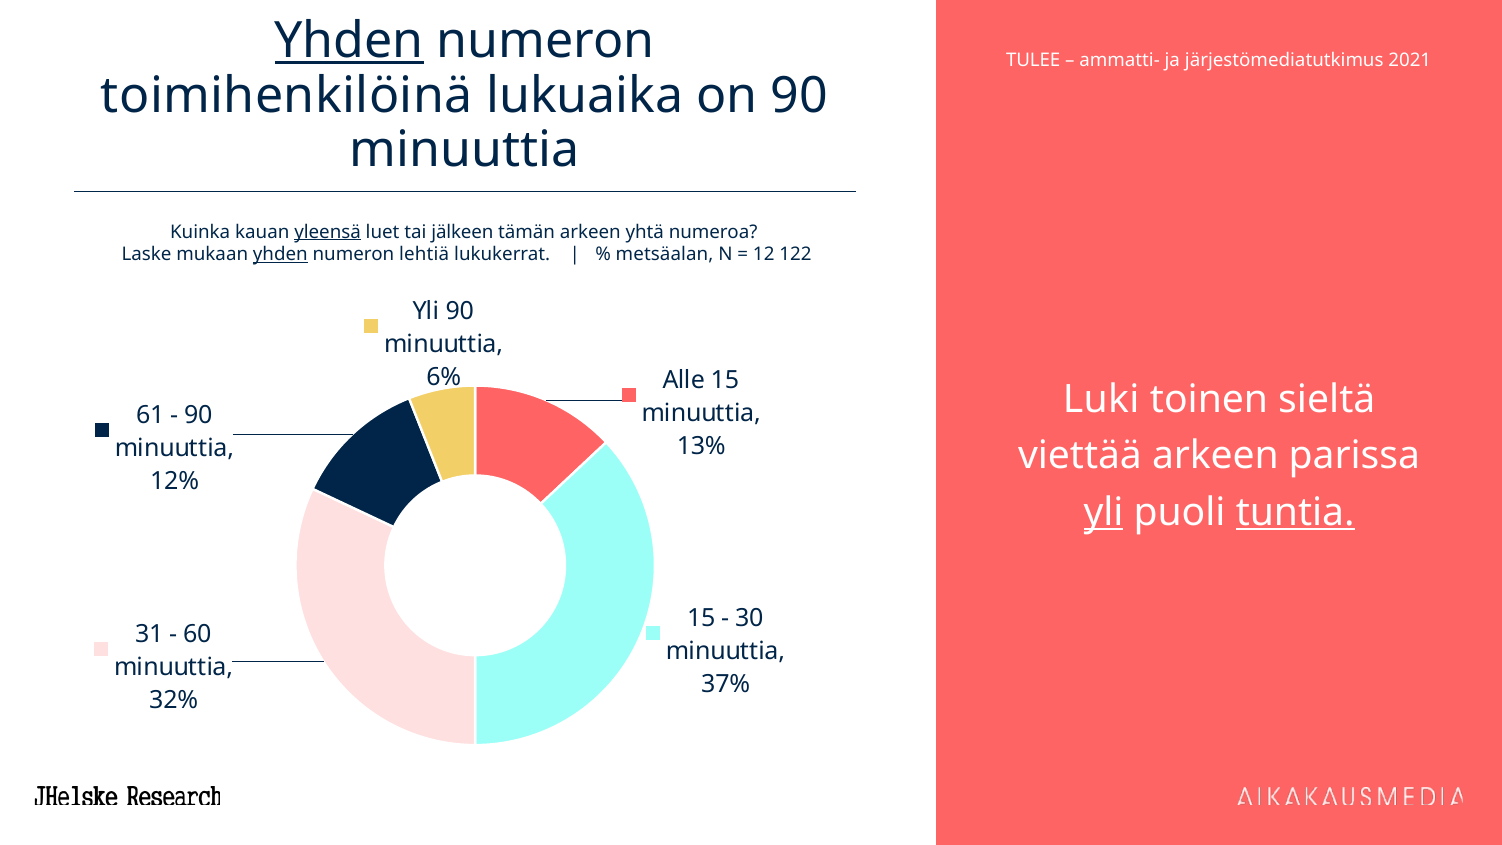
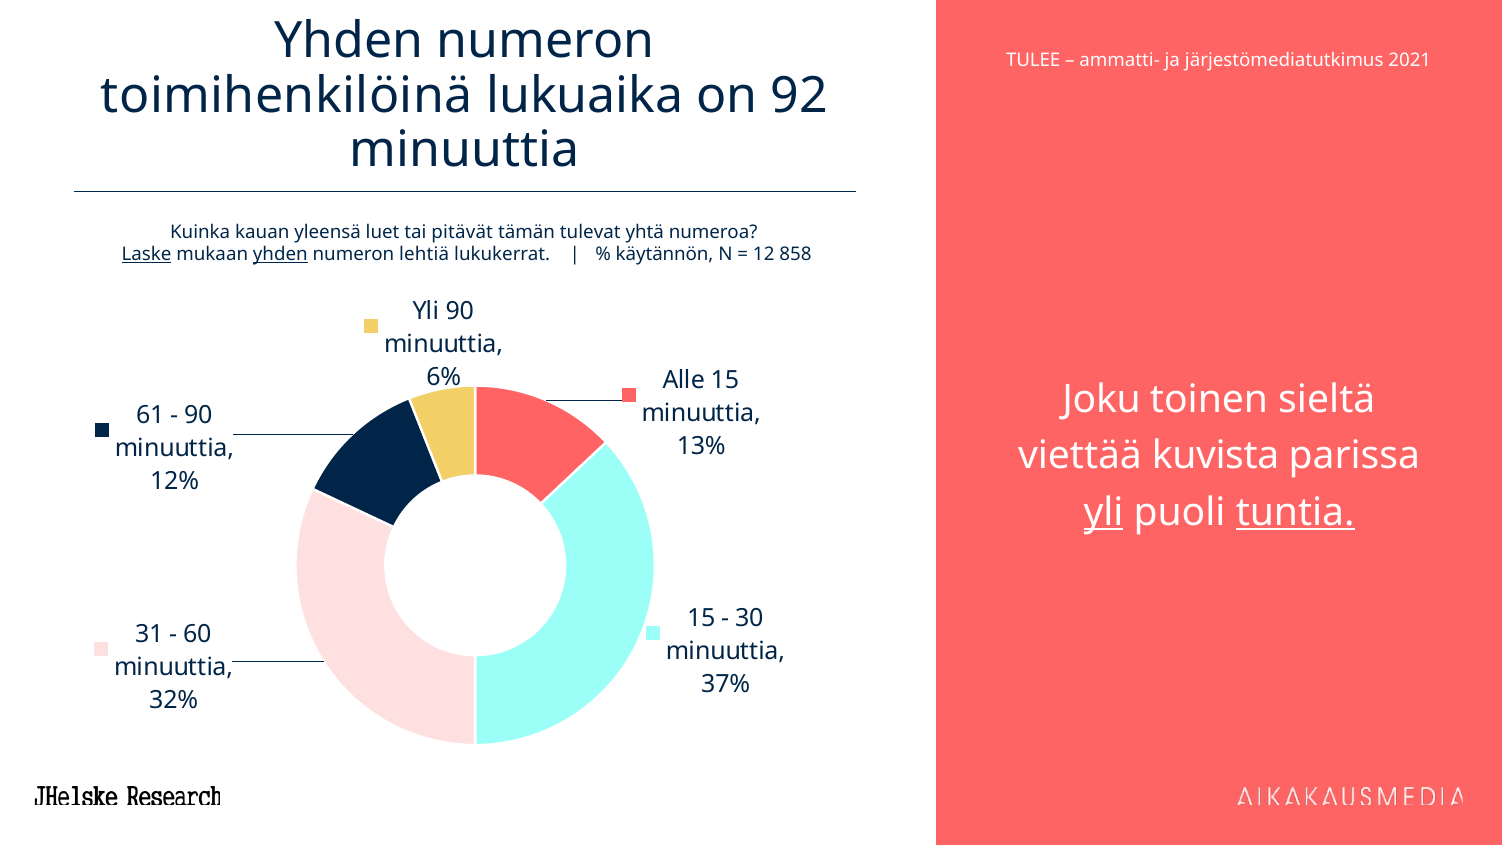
Yhden at (349, 41) underline: present -> none
on 90: 90 -> 92
yleensä underline: present -> none
jälkeen: jälkeen -> pitävät
tämän arkeen: arkeen -> tulevat
Laske underline: none -> present
metsäalan: metsäalan -> käytännön
122: 122 -> 858
Luki: Luki -> Joku
viettää arkeen: arkeen -> kuvista
